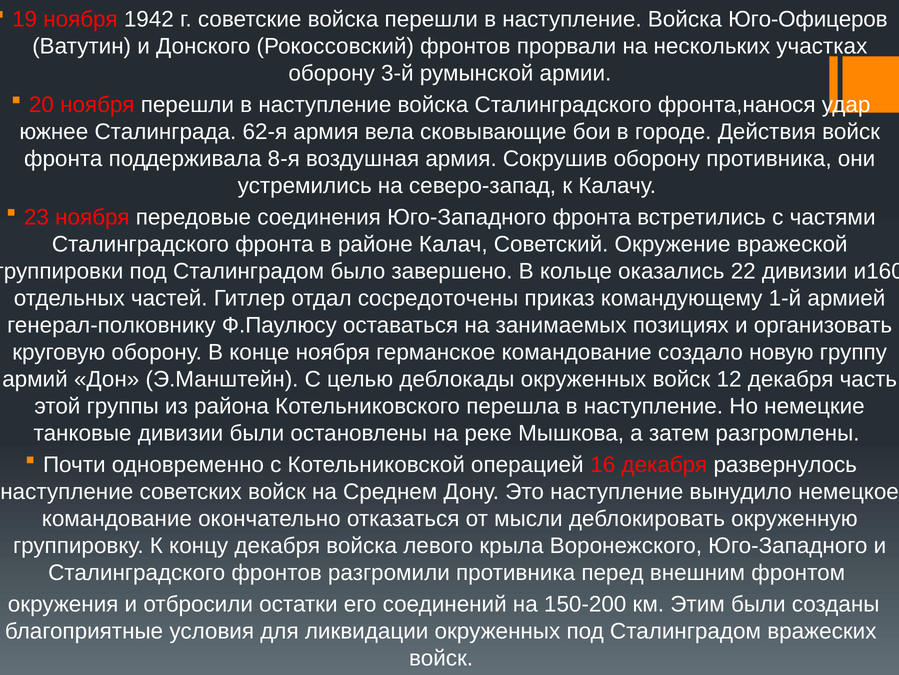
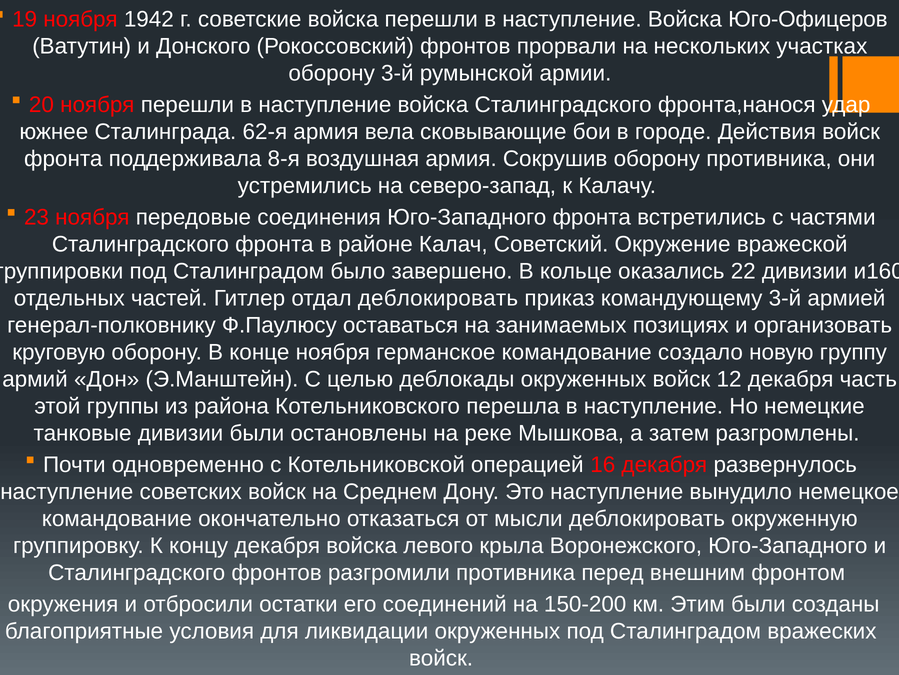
отдал сосредоточены: сосредоточены -> деблокировать
командующему 1-й: 1-й -> 3-й
